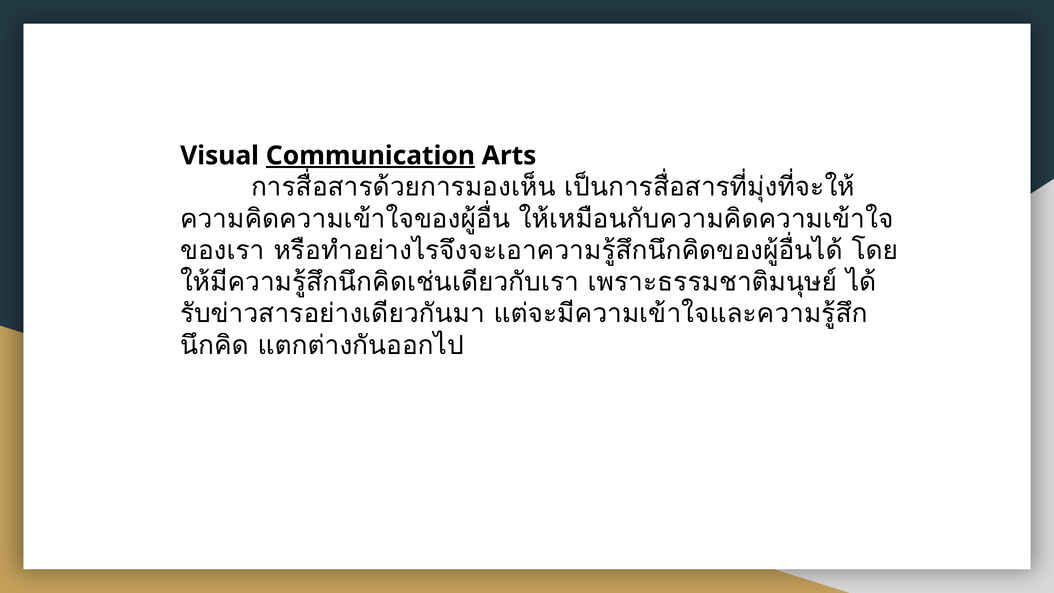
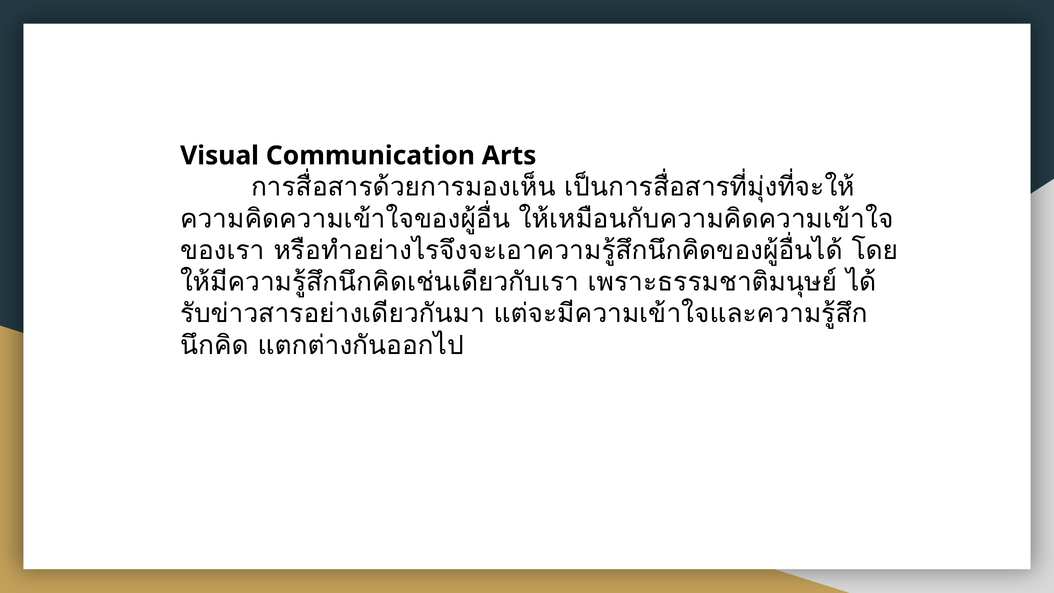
Communication underline: present -> none
